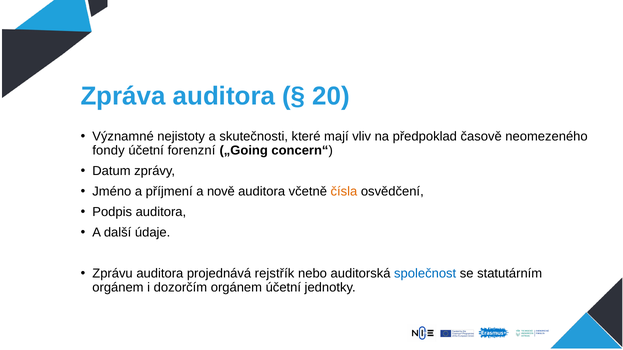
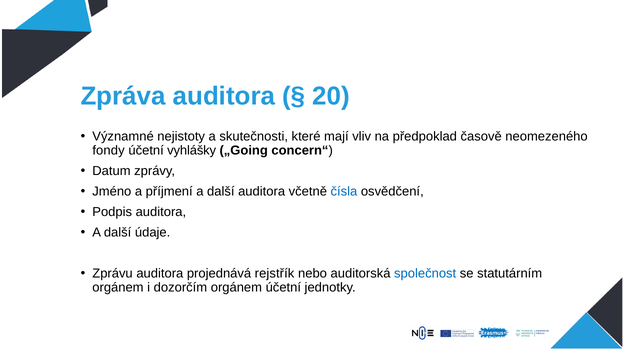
forenzní: forenzní -> vyhlášky
příjmení a nově: nově -> další
čísla colour: orange -> blue
